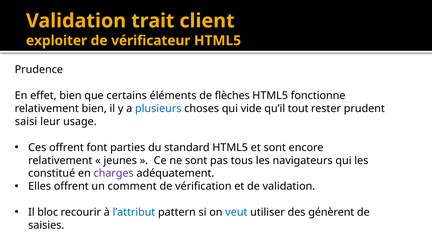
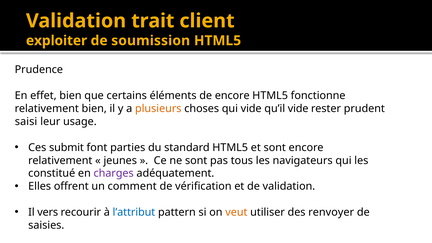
vérificateur: vérificateur -> soumission
de flèches: flèches -> encore
plusieurs colour: blue -> orange
qu’il tout: tout -> vide
Ces offrent: offrent -> submit
bloc: bloc -> vers
veut colour: blue -> orange
génèrent: génèrent -> renvoyer
